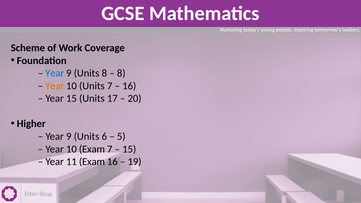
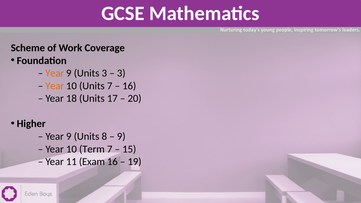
Year at (55, 73) colour: blue -> orange
Units 8: 8 -> 3
8 at (121, 73): 8 -> 3
Year 15: 15 -> 18
6: 6 -> 8
5 at (121, 136): 5 -> 9
10 Exam: Exam -> Term
